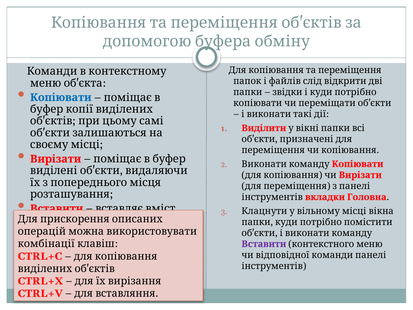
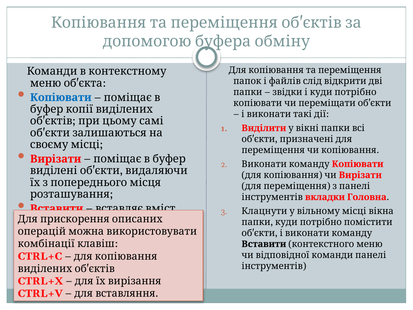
Вставити at (264, 244) colour: purple -> black
